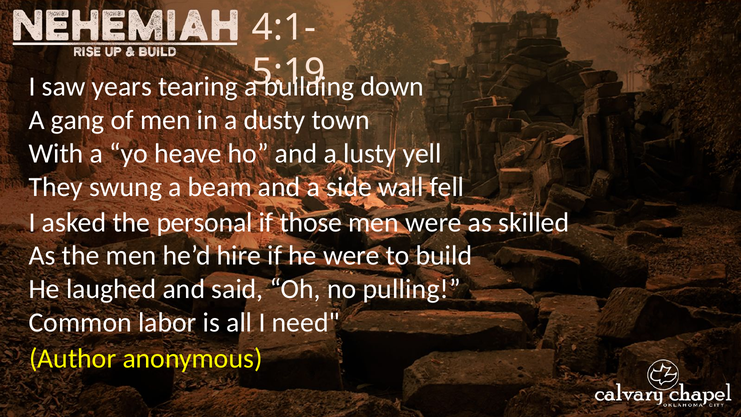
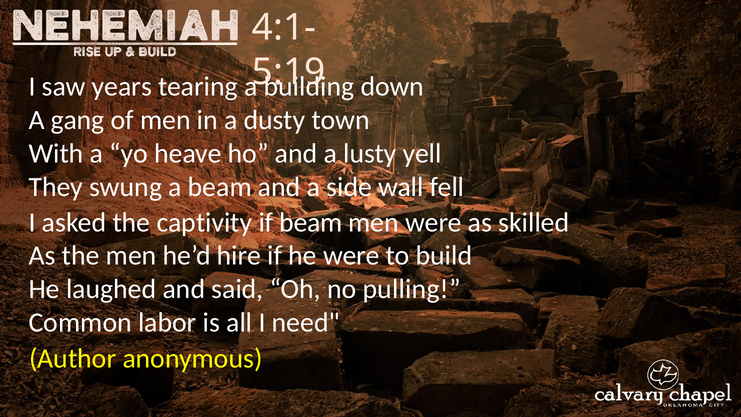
personal: personal -> captivity
if those: those -> beam
